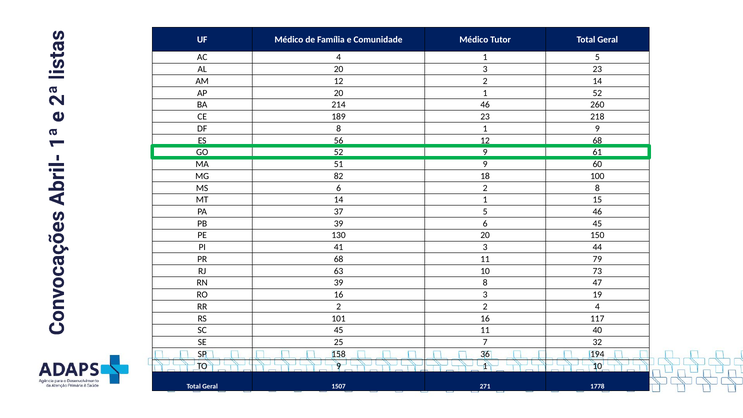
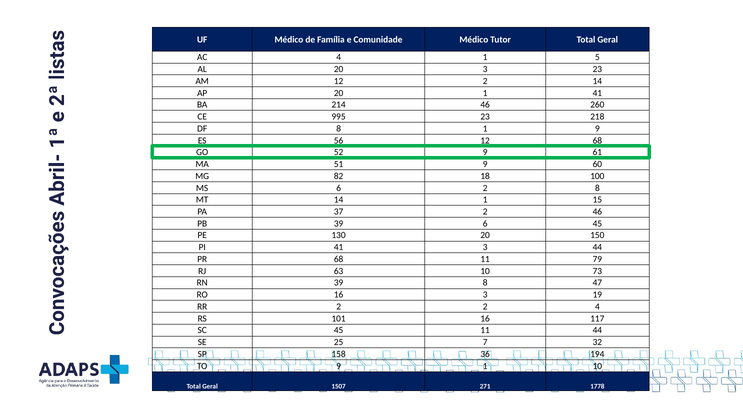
1 52: 52 -> 41
189: 189 -> 995
37 5: 5 -> 2
11 40: 40 -> 44
